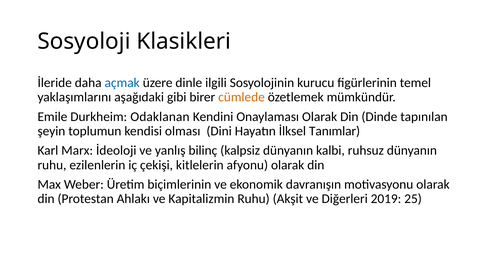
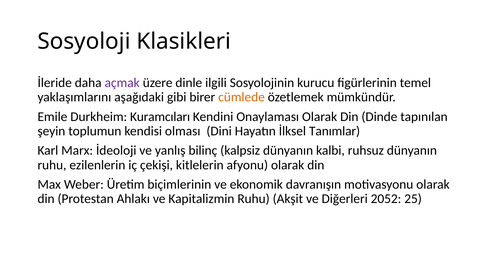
açmak colour: blue -> purple
Odaklanan: Odaklanan -> Kuramcıları
2019: 2019 -> 2052
